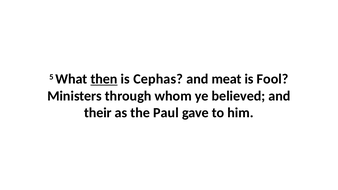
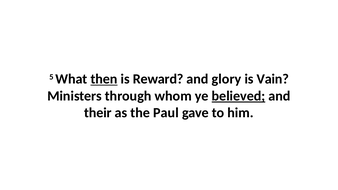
Cephas: Cephas -> Reward
meat: meat -> glory
Fool: Fool -> Vain
believed underline: none -> present
